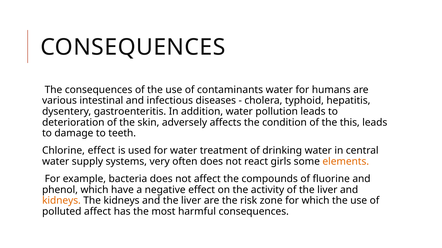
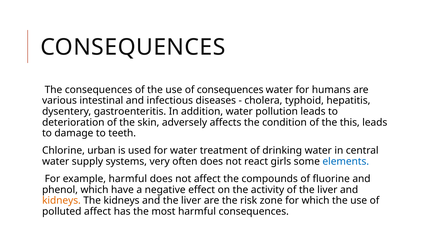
of contaminants: contaminants -> consequences
Chlorine effect: effect -> urban
elements colour: orange -> blue
example bacteria: bacteria -> harmful
